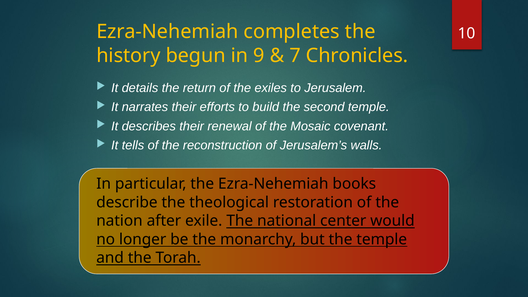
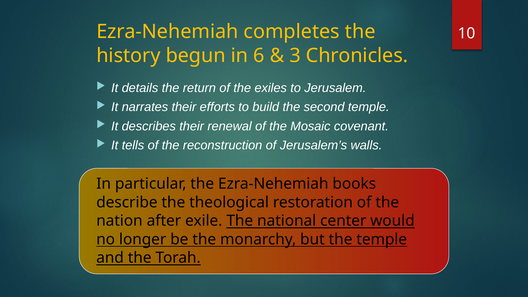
9: 9 -> 6
7: 7 -> 3
